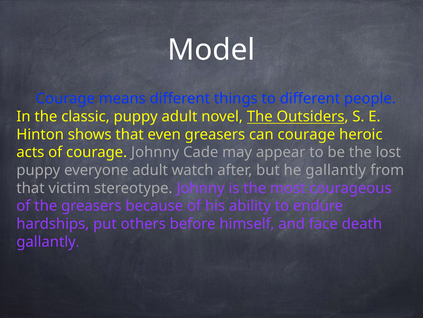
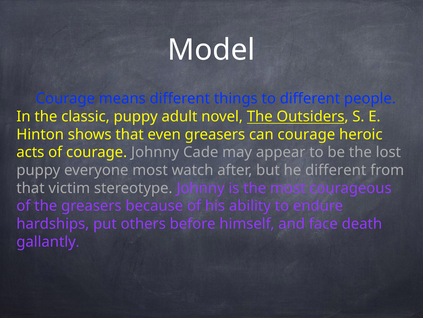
everyone adult: adult -> most
he gallantly: gallantly -> different
